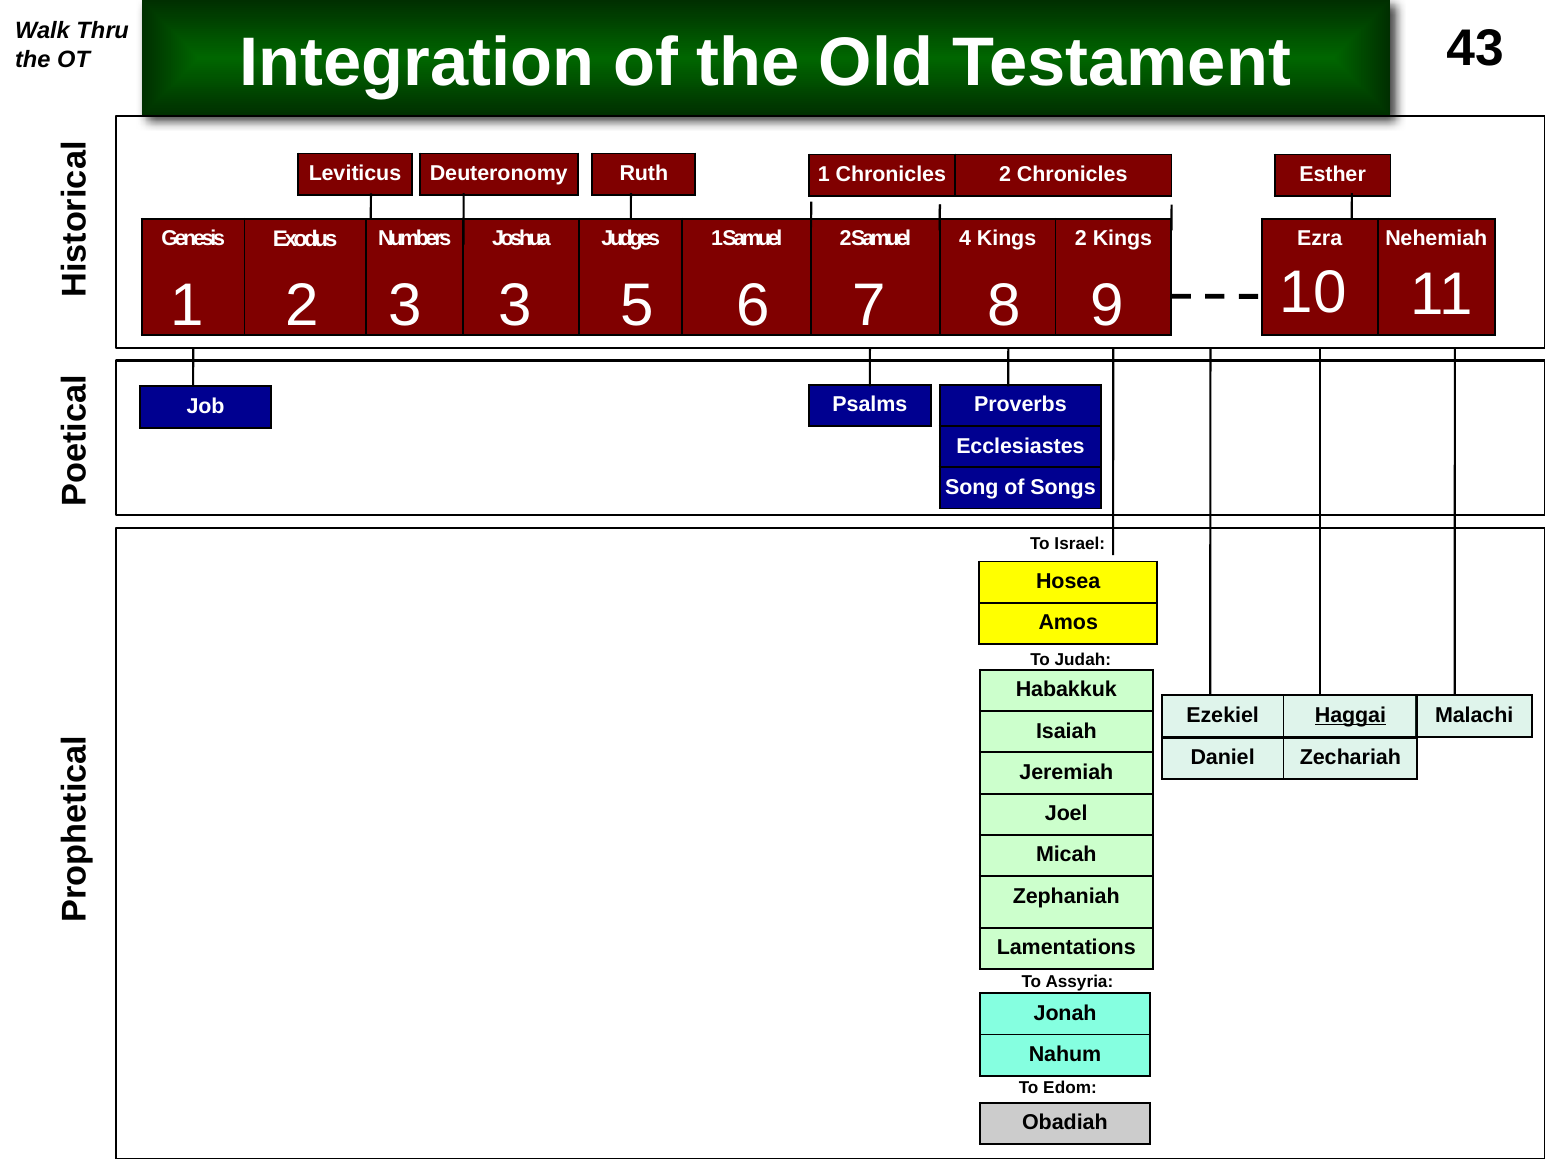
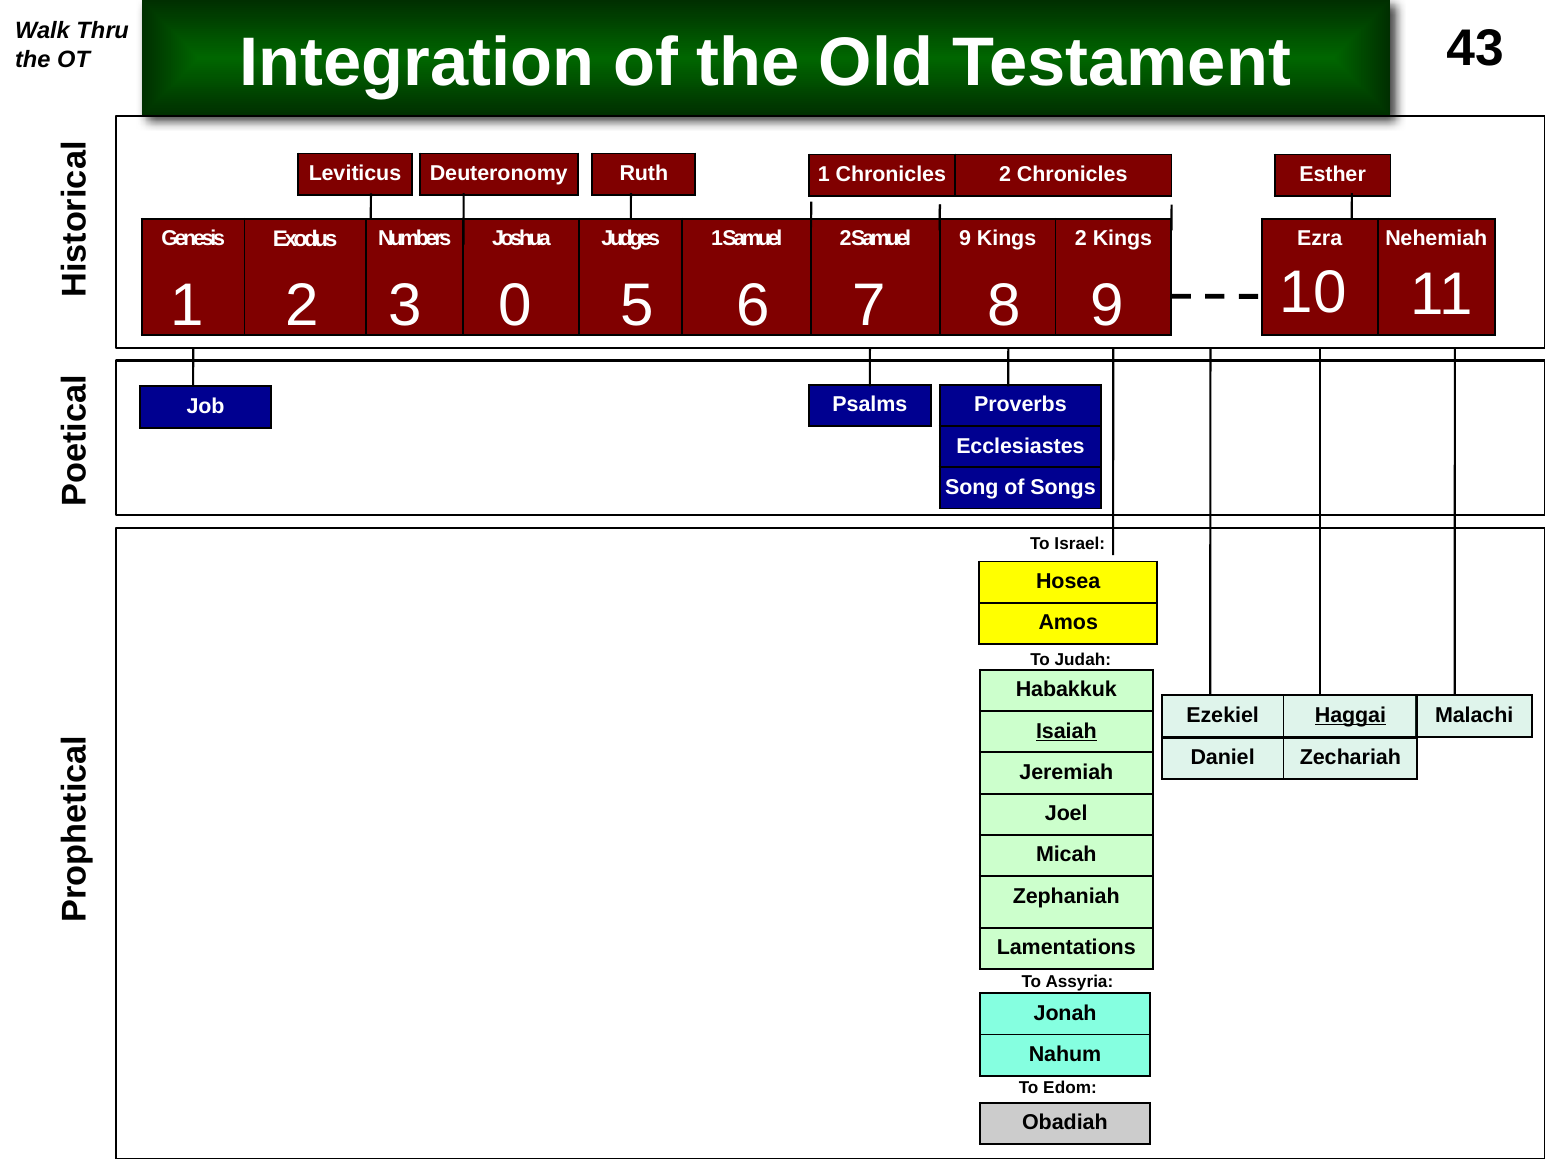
Samuel 4: 4 -> 9
3 3: 3 -> 0
Isaiah underline: none -> present
